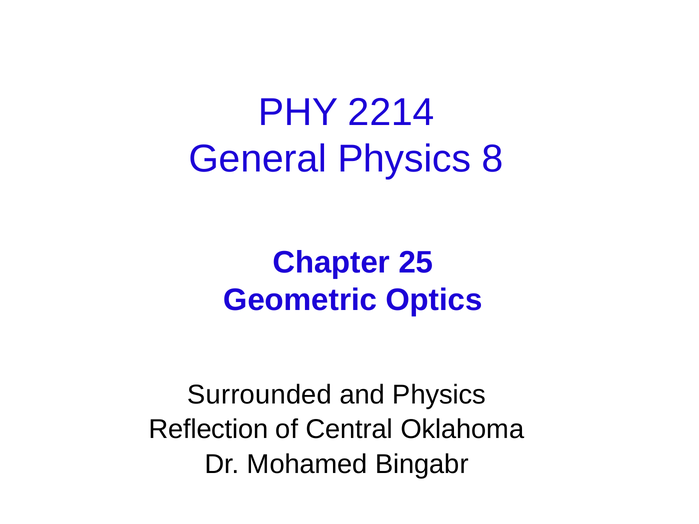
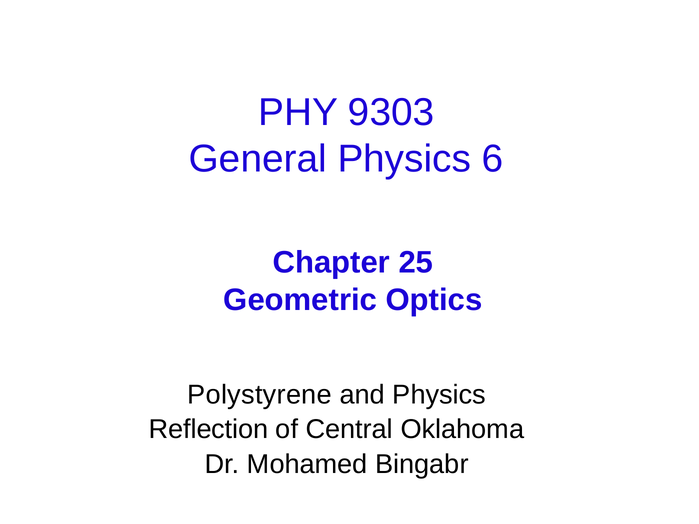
2214: 2214 -> 9303
8: 8 -> 6
Surrounded: Surrounded -> Polystyrene
